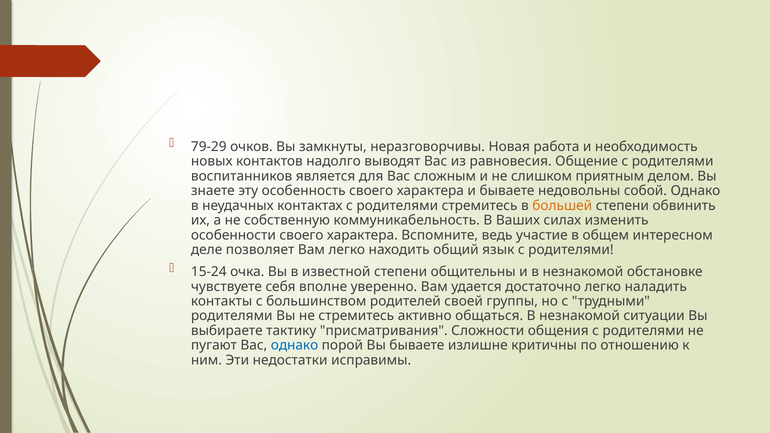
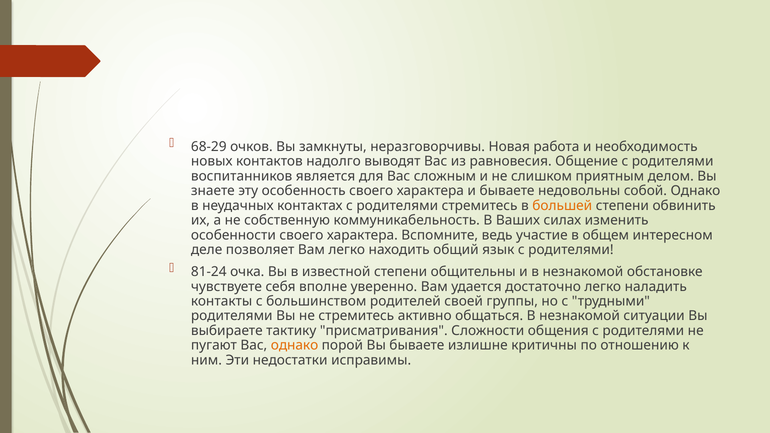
79-29: 79-29 -> 68-29
15-24: 15-24 -> 81-24
однако at (295, 346) colour: blue -> orange
